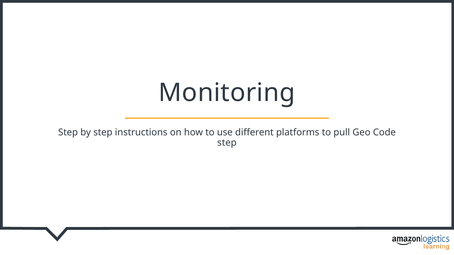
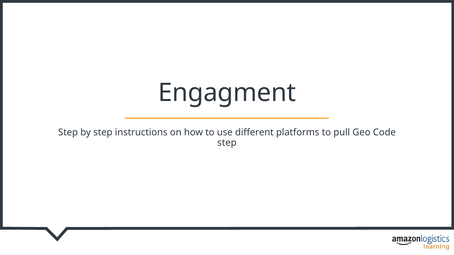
Monitoring: Monitoring -> Engagment
